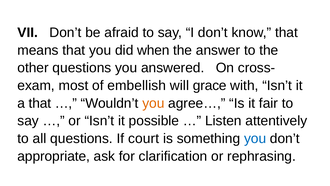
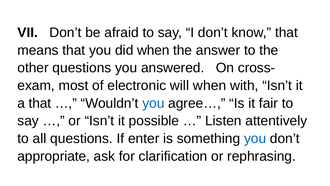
embellish: embellish -> electronic
will grace: grace -> when
you at (153, 103) colour: orange -> blue
court: court -> enter
